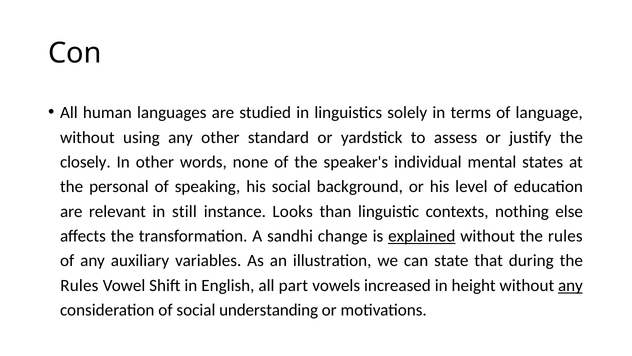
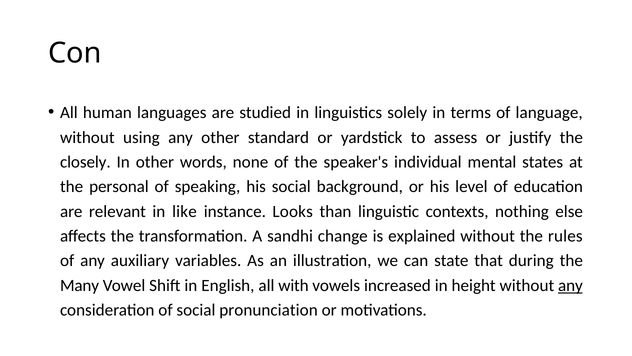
still: still -> like
explained underline: present -> none
Rules at (79, 285): Rules -> Many
part: part -> with
understanding: understanding -> pronunciation
